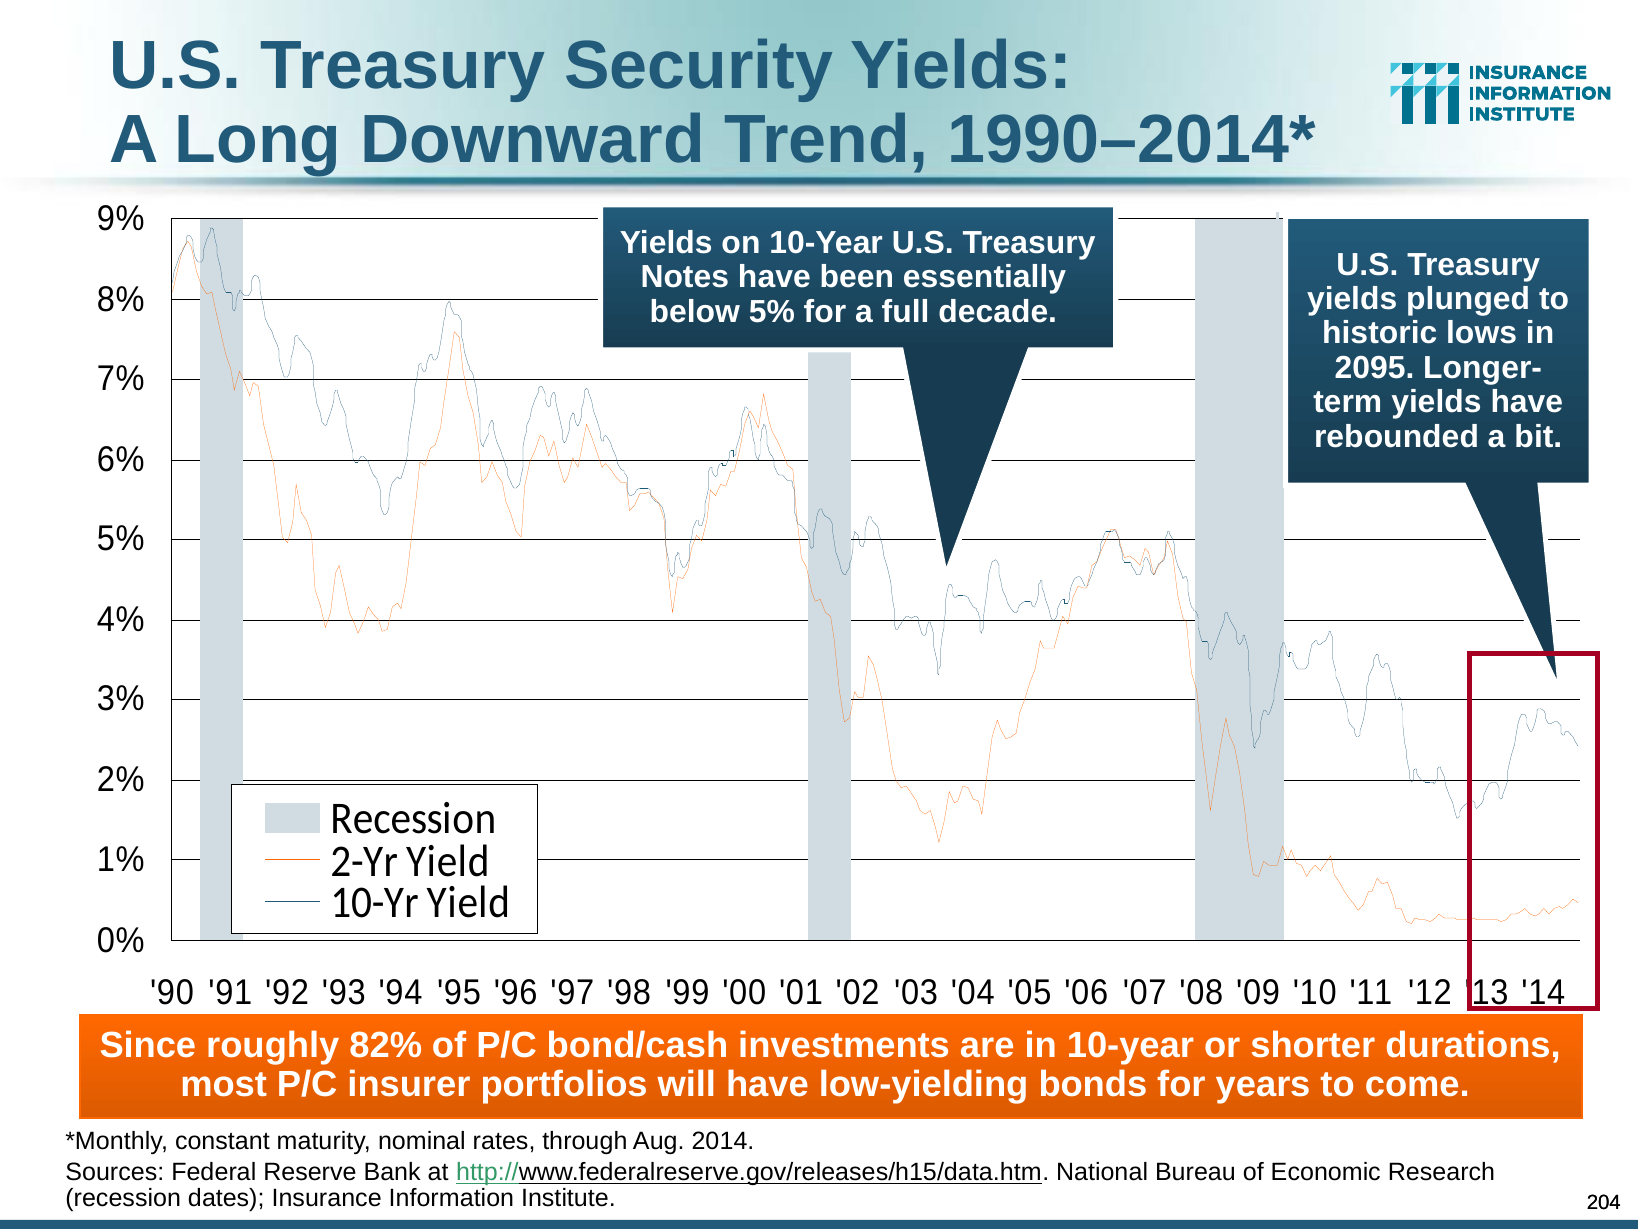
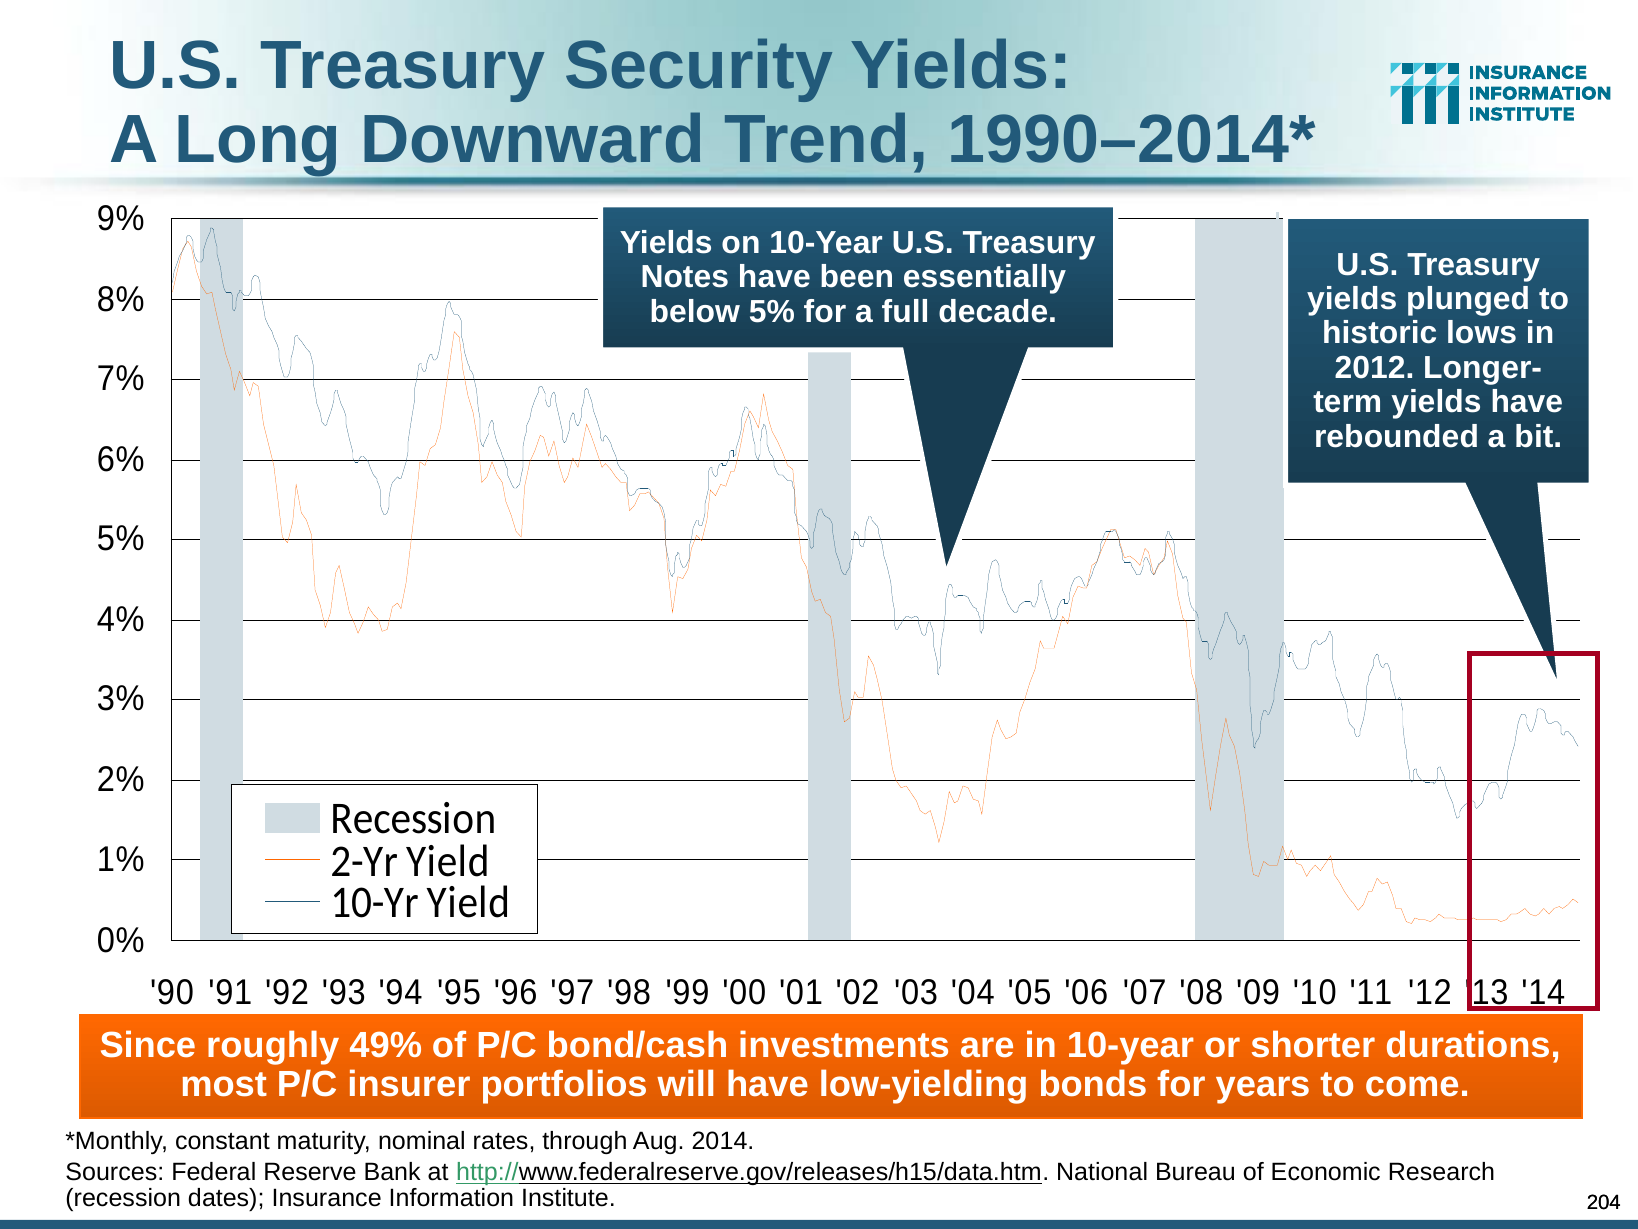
2095: 2095 -> 2012
82%: 82% -> 49%
